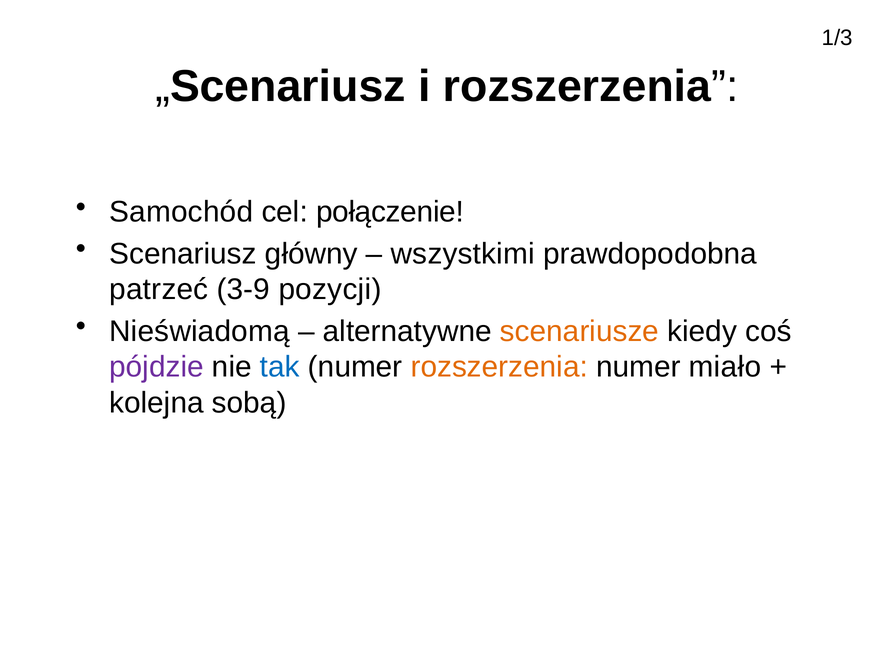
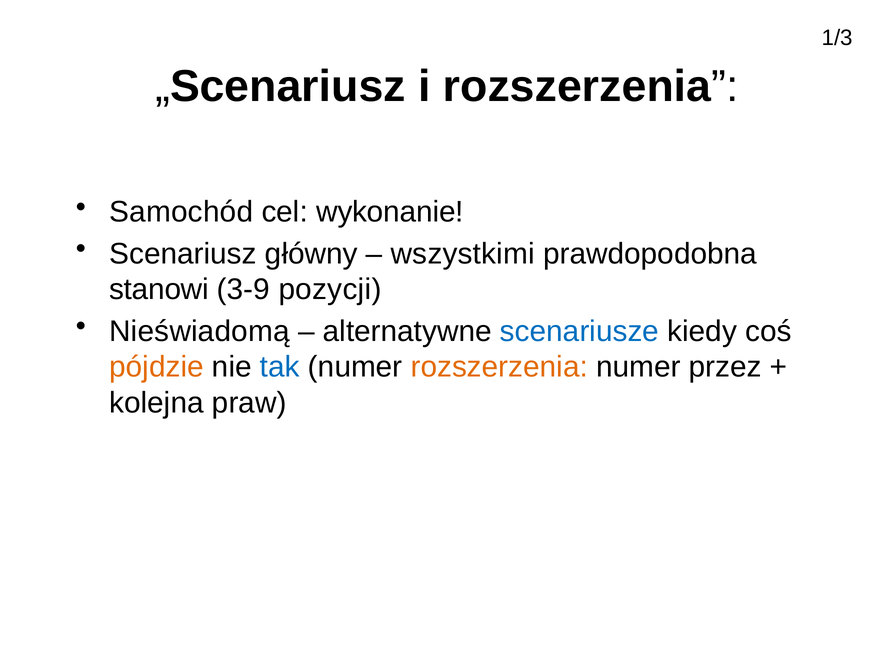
połączenie: połączenie -> wykonanie
patrzeć: patrzeć -> stanowi
scenariusze colour: orange -> blue
pójdzie colour: purple -> orange
miało: miało -> przez
sobą: sobą -> praw
